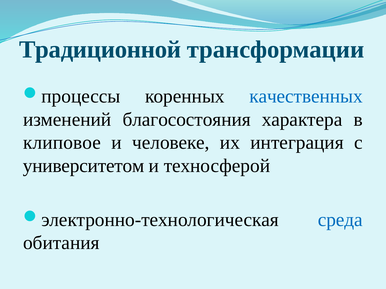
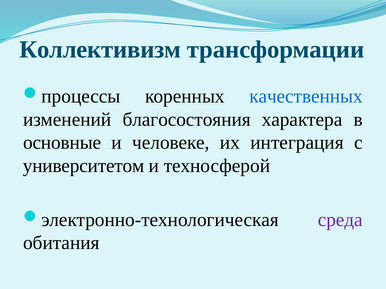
Традиционной: Традиционной -> Коллективизм
клиповое: клиповое -> основные
среда colour: blue -> purple
